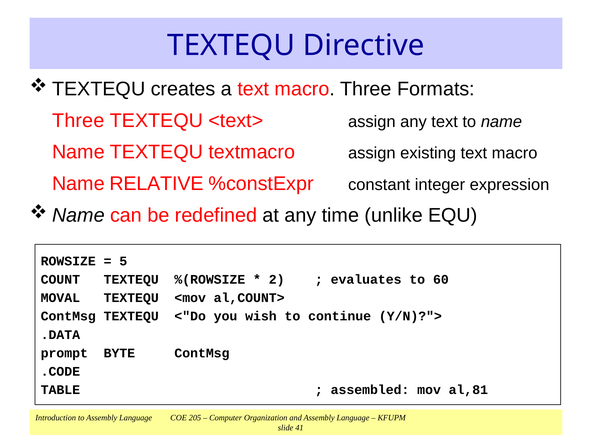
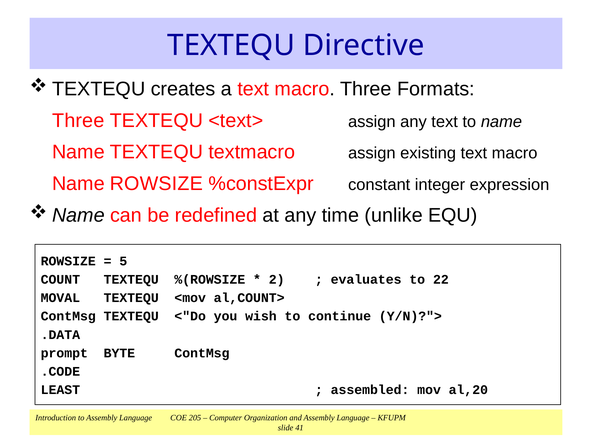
Name RELATIVE: RELATIVE -> ROWSIZE
60: 60 -> 22
TABLE: TABLE -> LEAST
al,81: al,81 -> al,20
